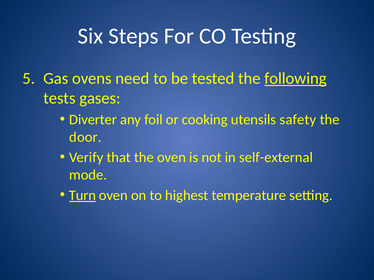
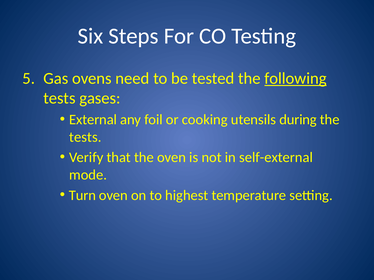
Diverter: Diverter -> External
safety: safety -> during
door at (85, 137): door -> tests
Turn underline: present -> none
